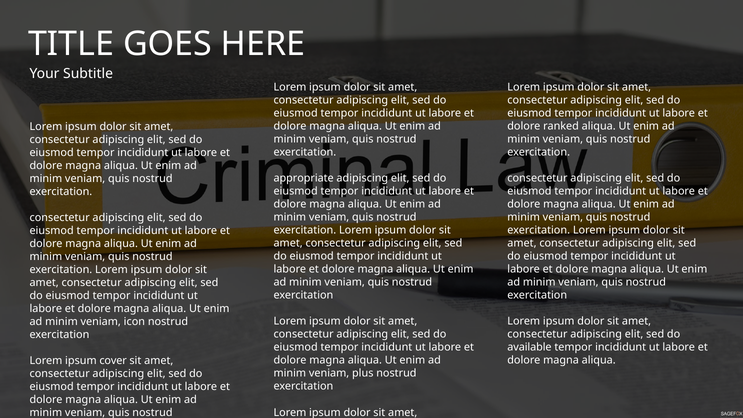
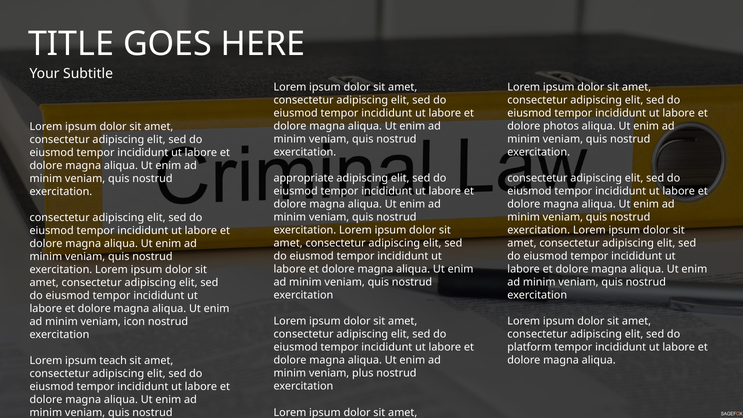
ranked: ranked -> photos
available: available -> platform
cover: cover -> teach
